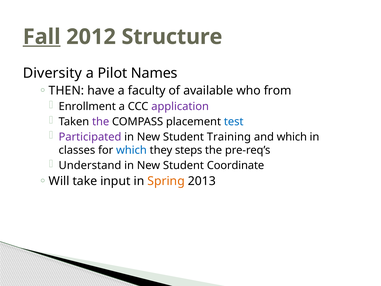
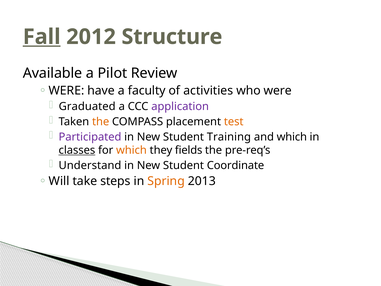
Diversity: Diversity -> Available
Names: Names -> Review
THEN at (66, 91): THEN -> WERE
available: available -> activities
who from: from -> were
Enrollment: Enrollment -> Graduated
the at (101, 122) colour: purple -> orange
test colour: blue -> orange
classes underline: none -> present
which at (131, 150) colour: blue -> orange
steps: steps -> fields
input: input -> steps
